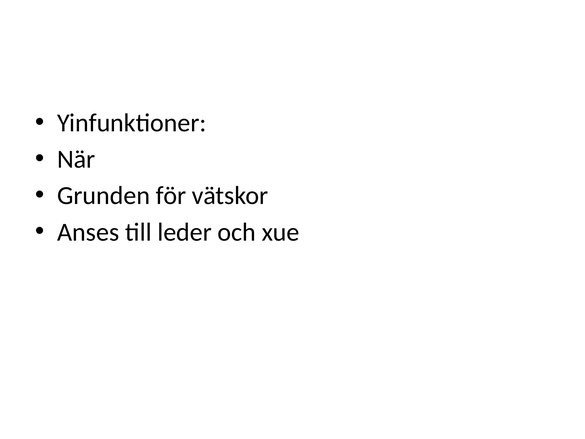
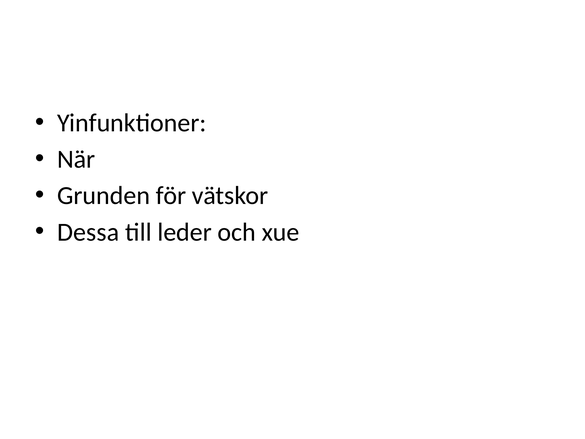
Anses: Anses -> Dessa
